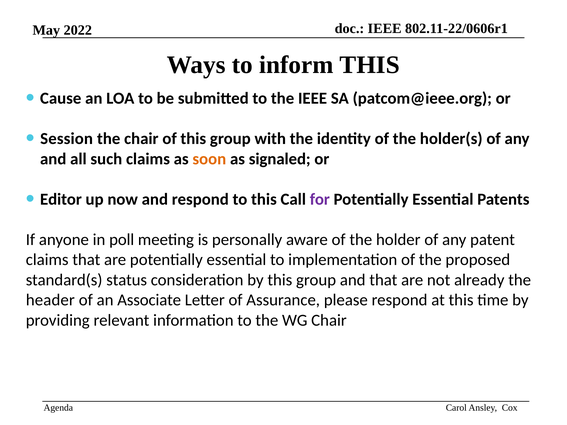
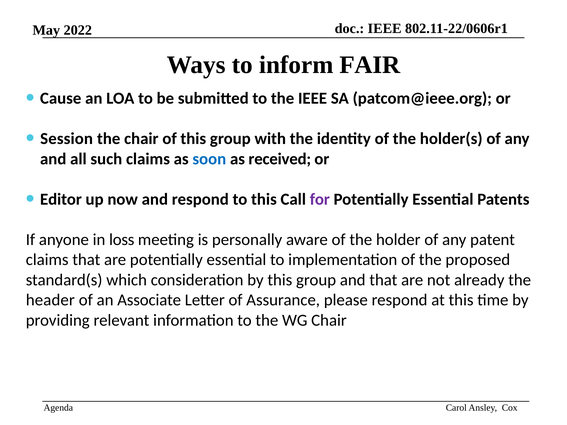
inform THIS: THIS -> FAIR
soon colour: orange -> blue
signaled: signaled -> received
poll: poll -> loss
status: status -> which
